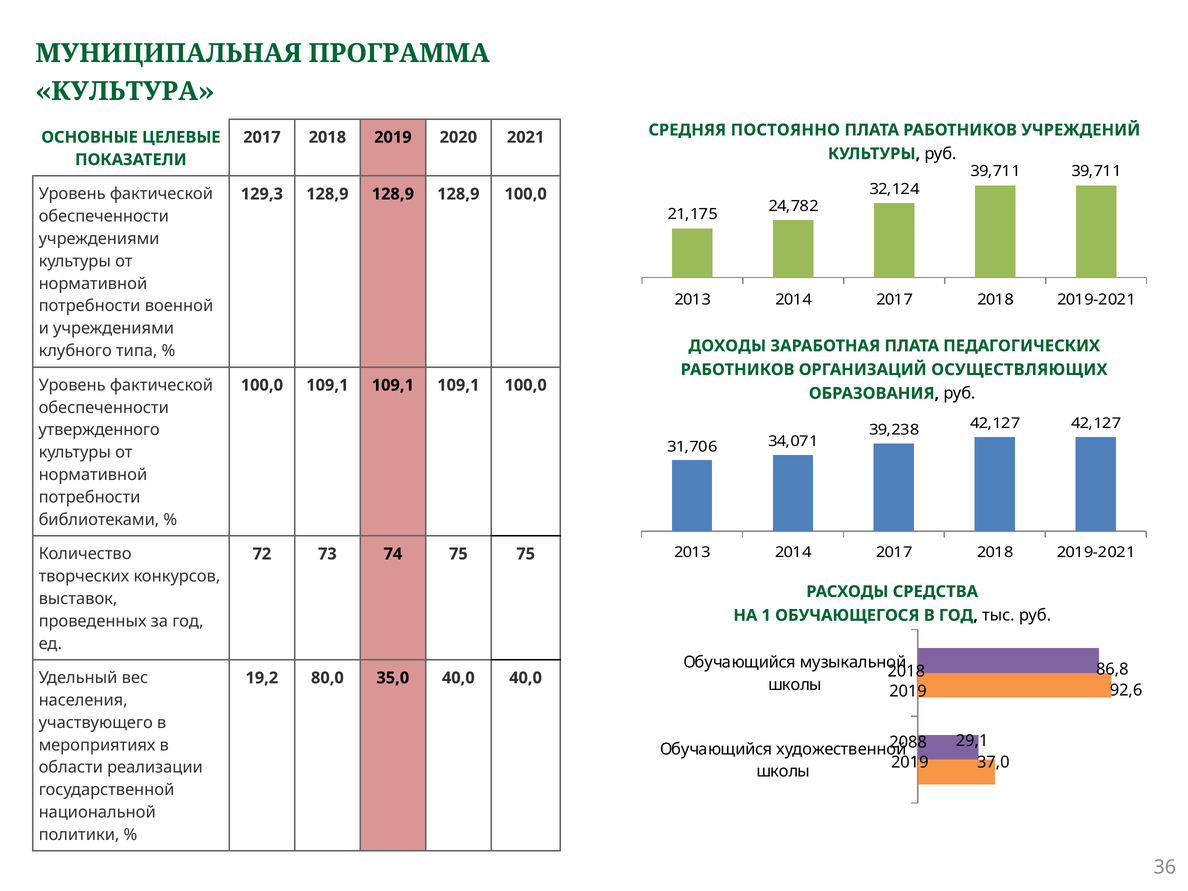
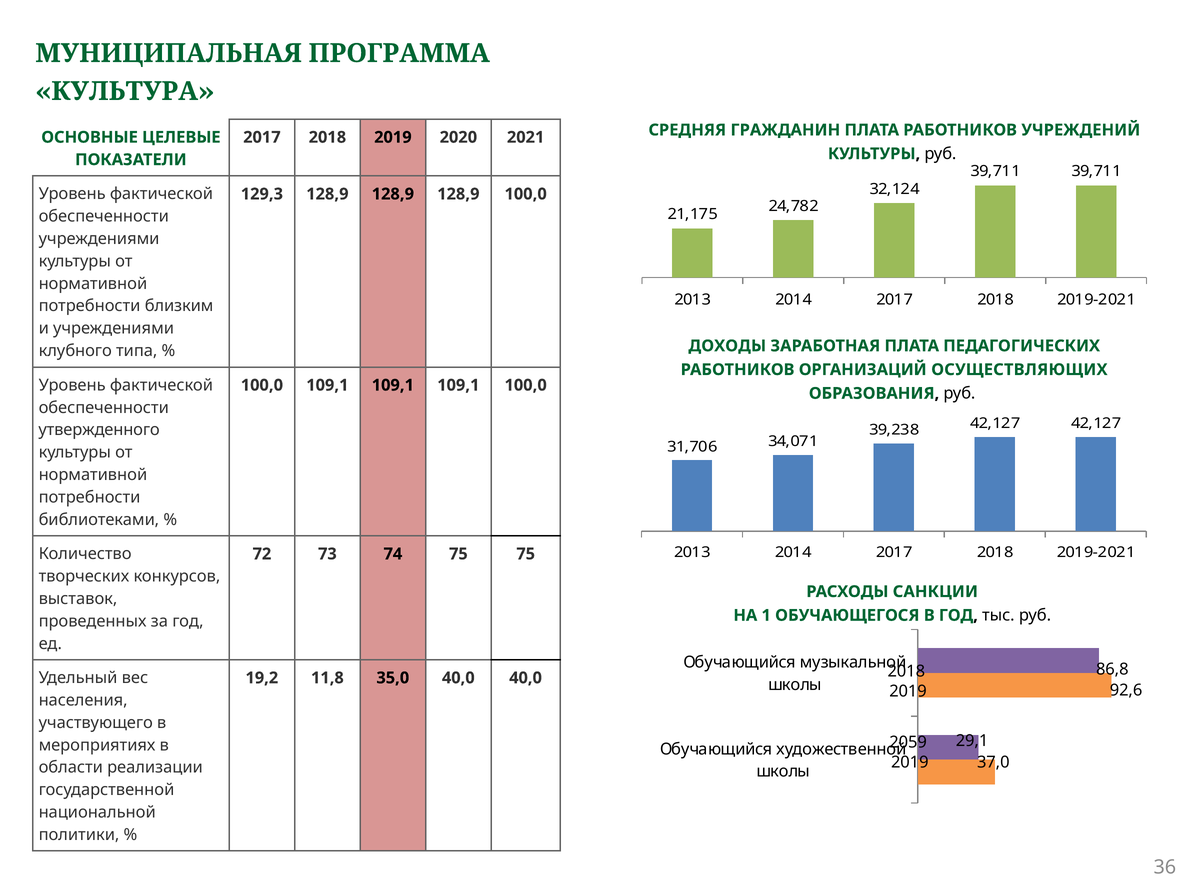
ПОСТОЯННО: ПОСТОЯННО -> ГРАЖДАНИН
военной: военной -> близким
СРЕДСТВА: СРЕДСТВА -> САНКЦИИ
80,0: 80,0 -> 11,8
2088: 2088 -> 2059
